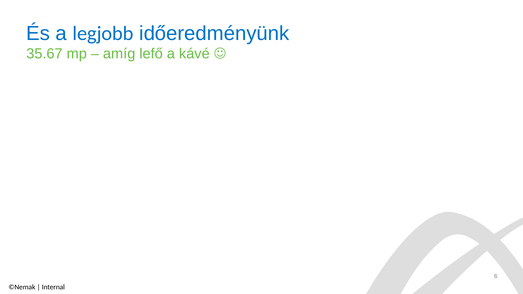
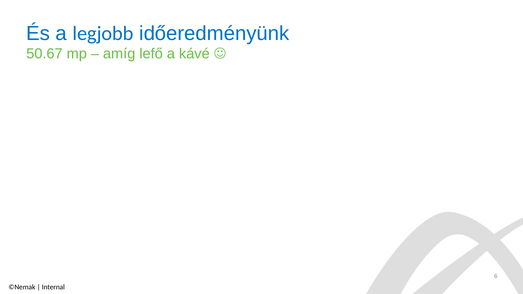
35.67: 35.67 -> 50.67
